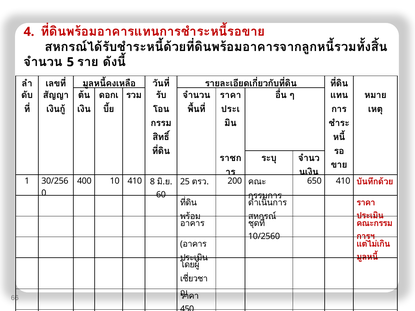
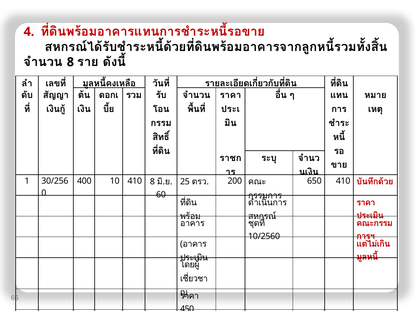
5 at (70, 62): 5 -> 8
